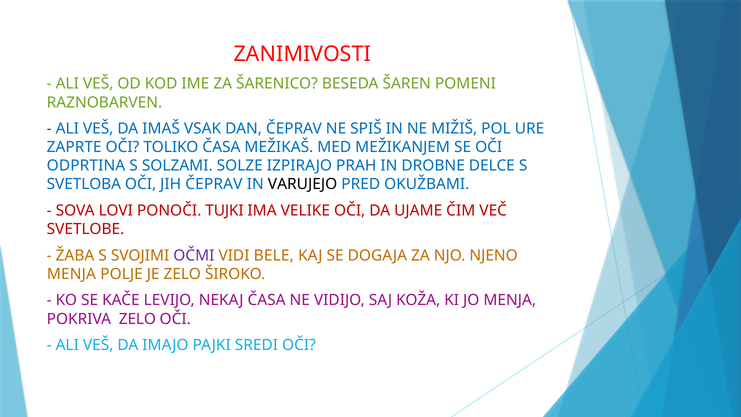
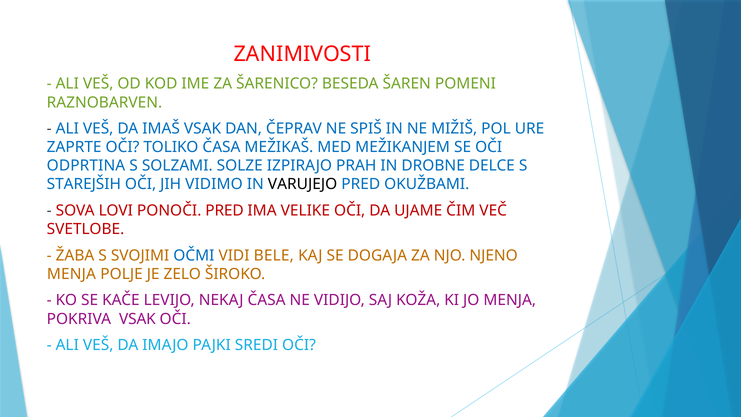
SVETLOBA: SVETLOBA -> STAREJŠIH
JIH ČEPRAV: ČEPRAV -> VIDIMO
PONOČI TUJKI: TUJKI -> PRED
OČMI colour: purple -> blue
POKRIVA ZELO: ZELO -> VSAK
